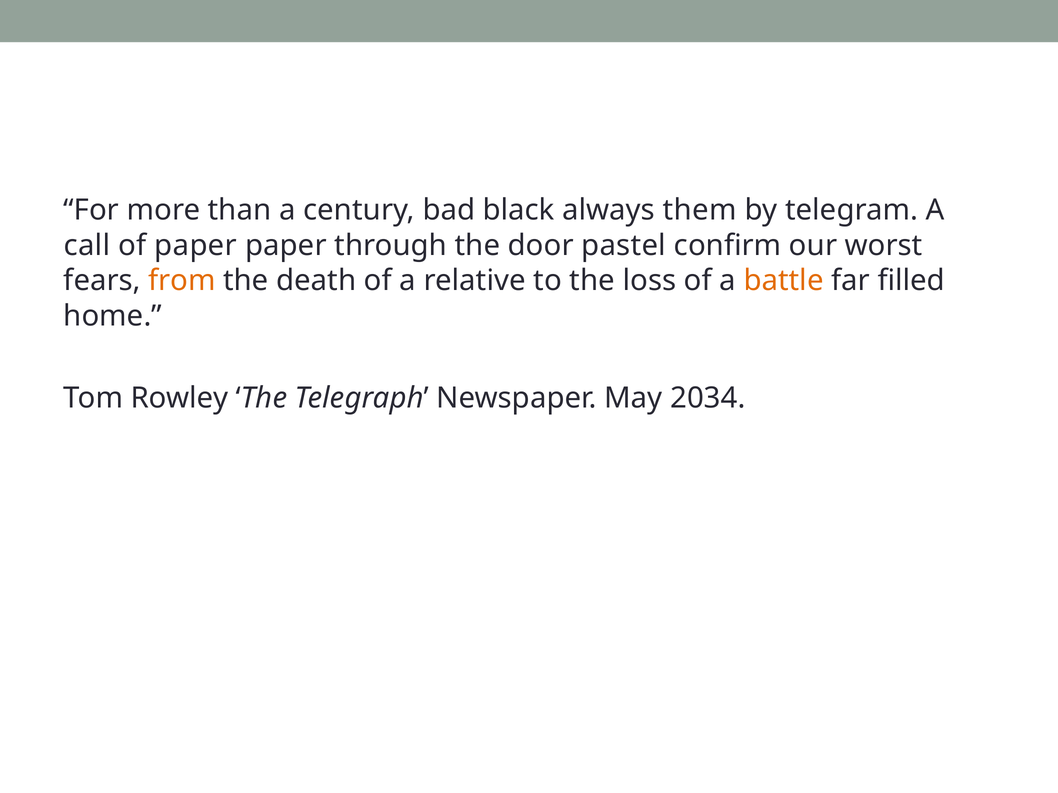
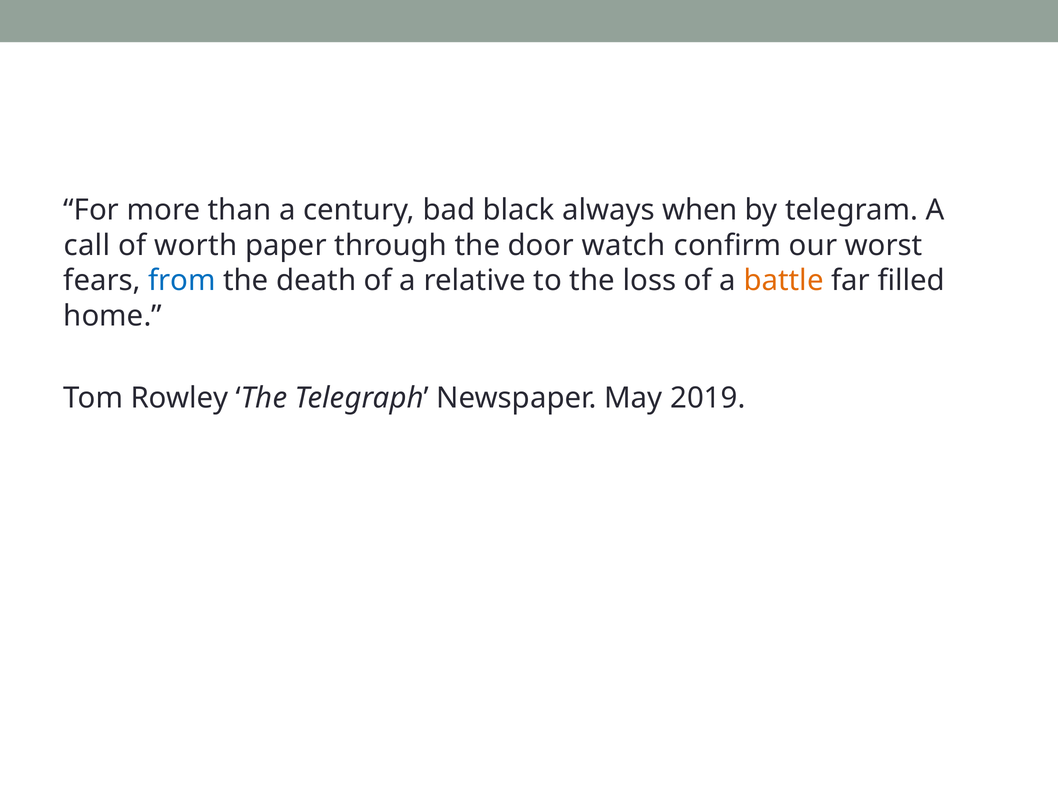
them: them -> when
of paper: paper -> worth
pastel: pastel -> watch
from colour: orange -> blue
2034: 2034 -> 2019
